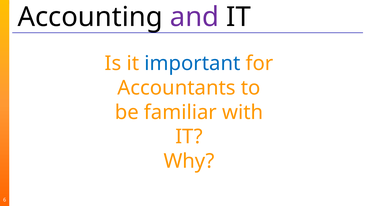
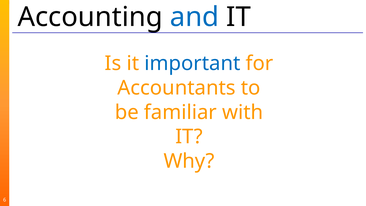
and colour: purple -> blue
